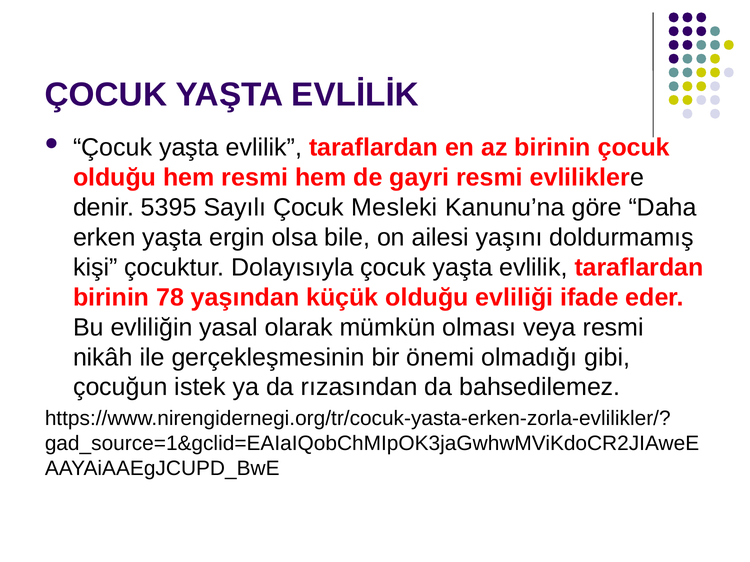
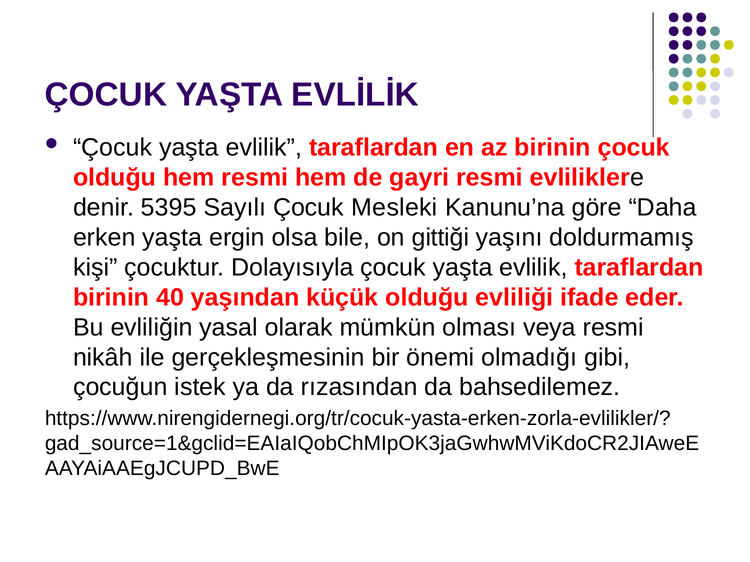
ailesi: ailesi -> gittiği
78: 78 -> 40
